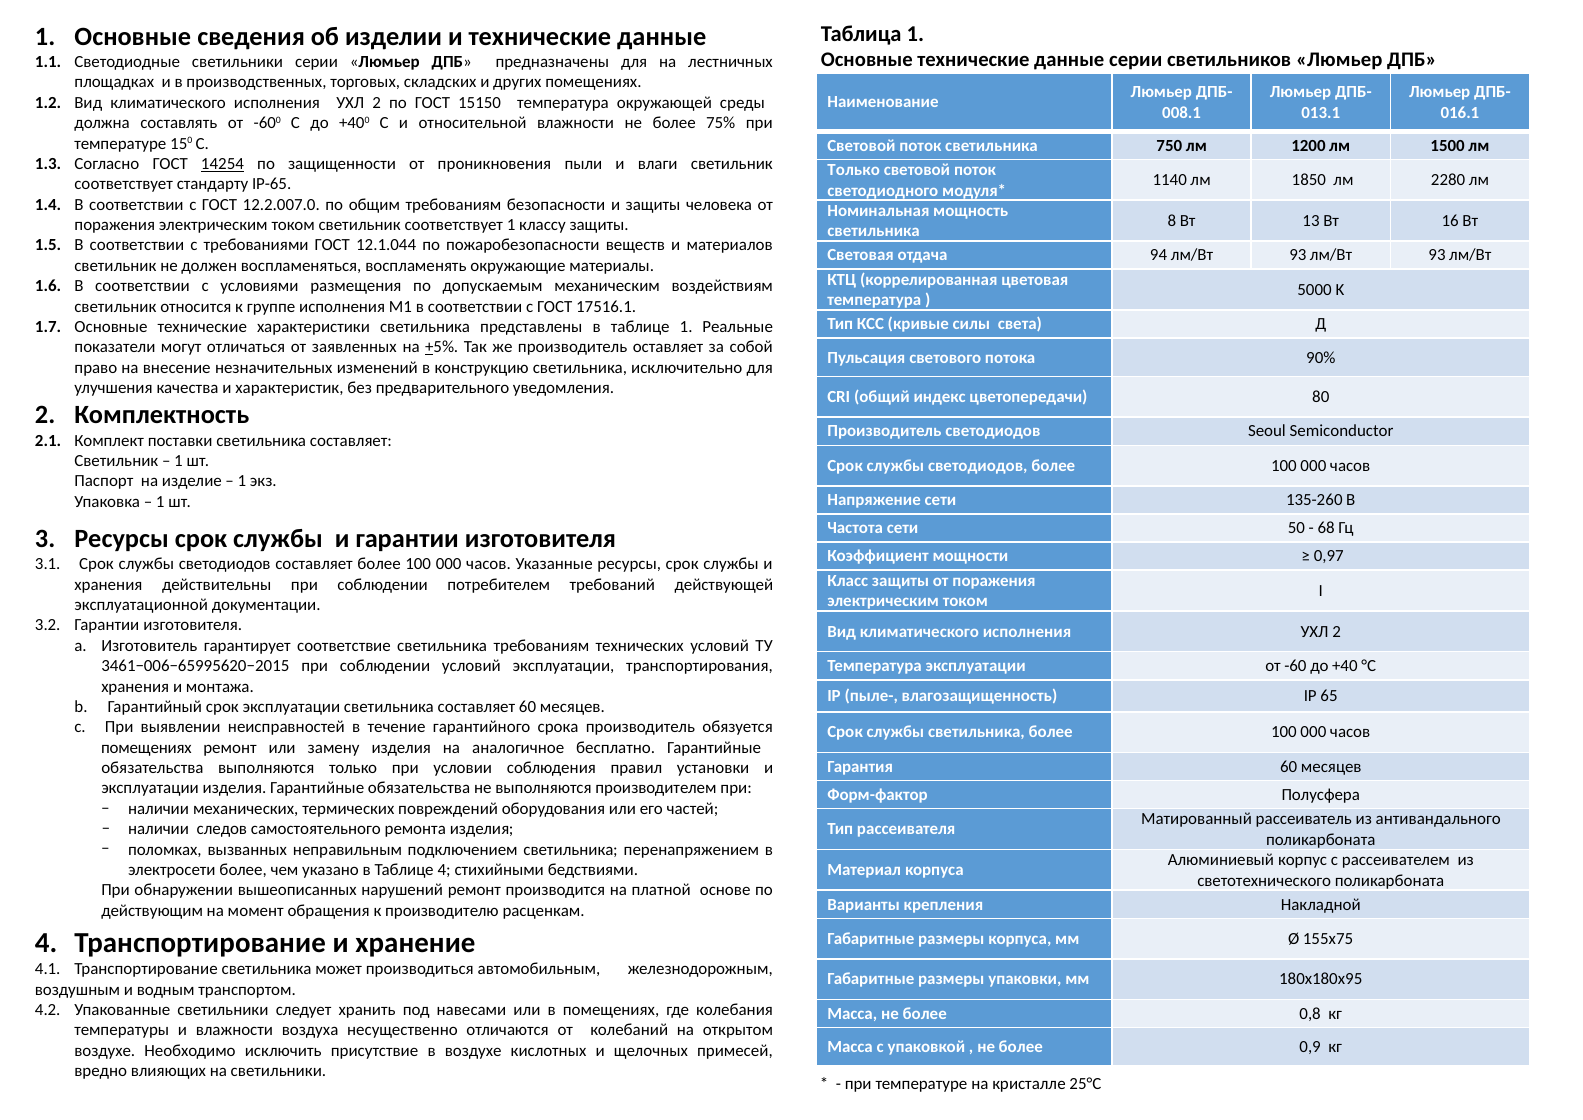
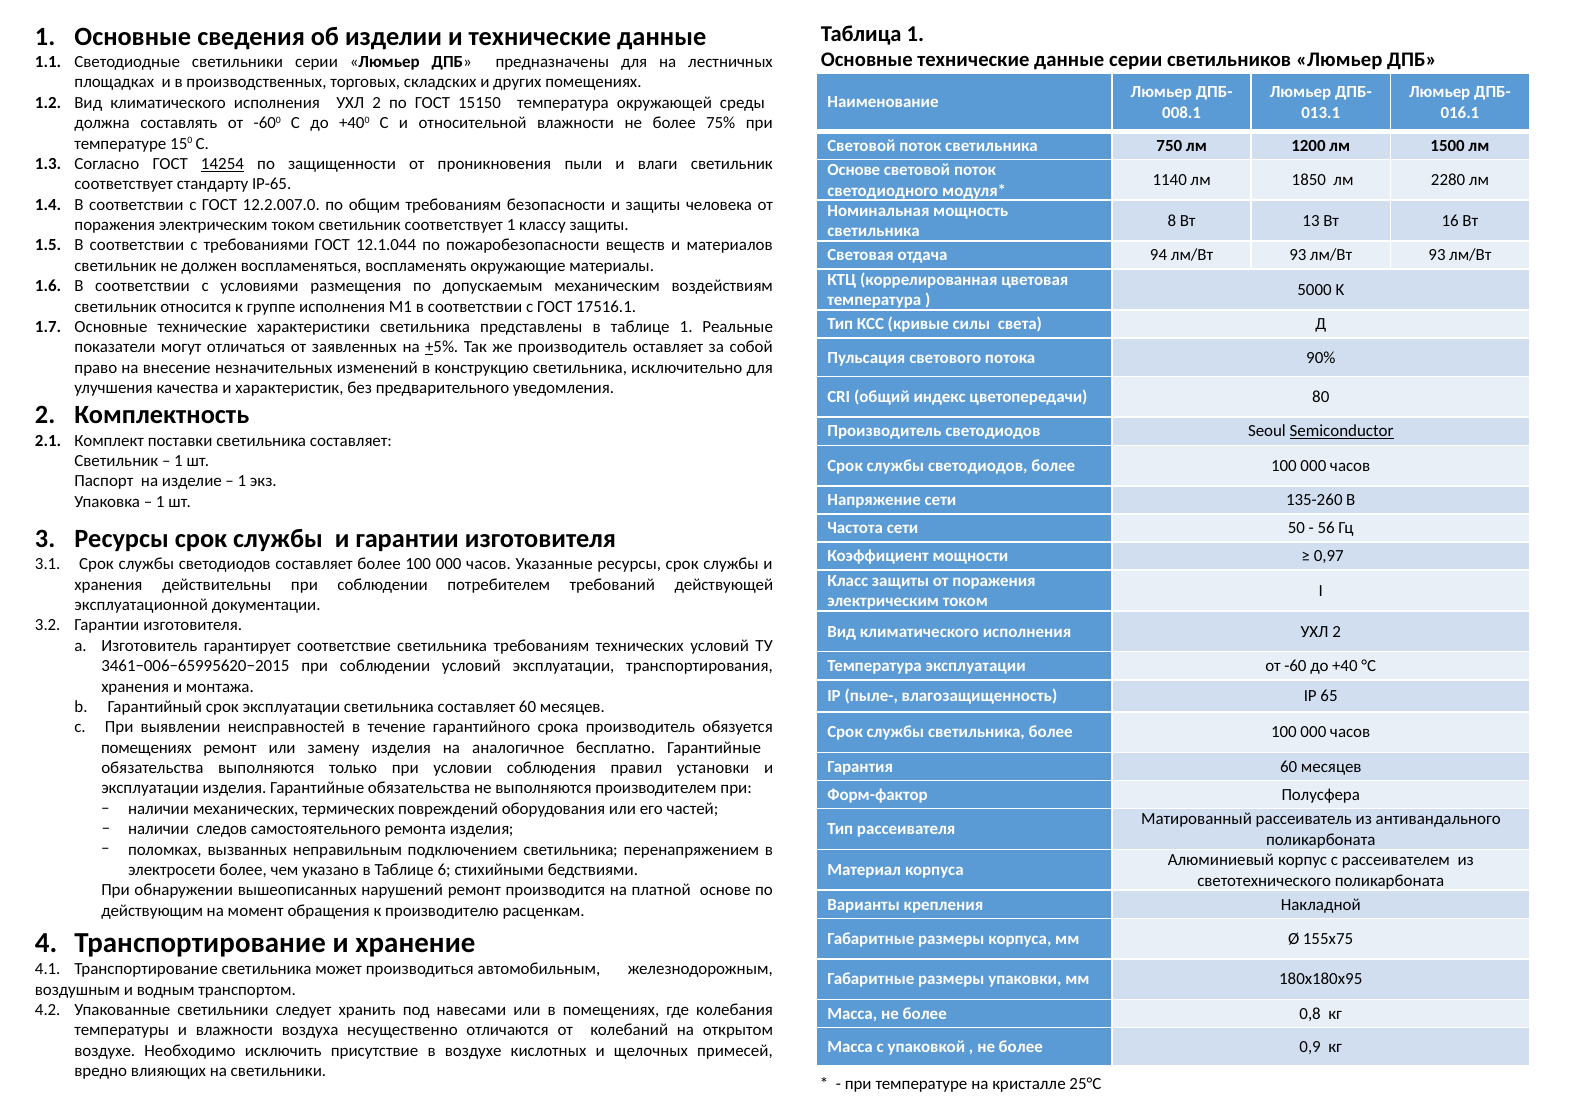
Только at (854, 170): Только -> Основе
Semiconductor underline: none -> present
68: 68 -> 56
Таблице 4: 4 -> 6
